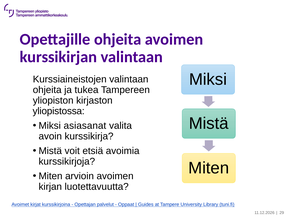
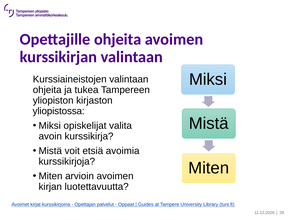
asiasanat: asiasanat -> opiskelijat
